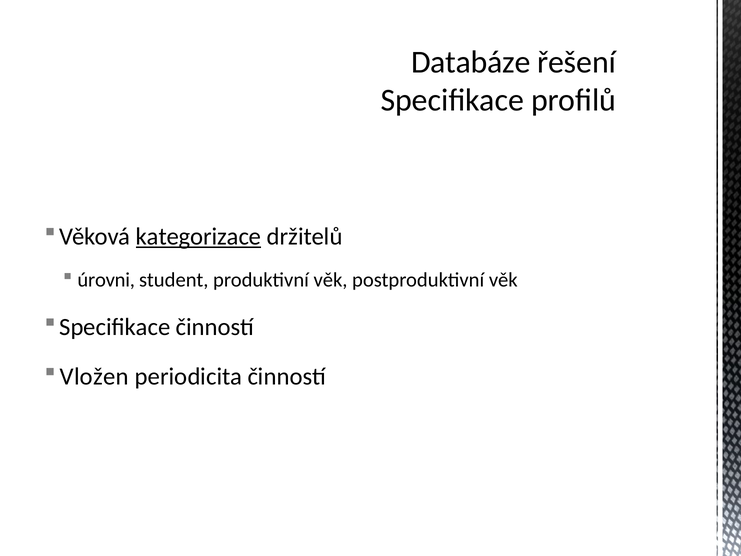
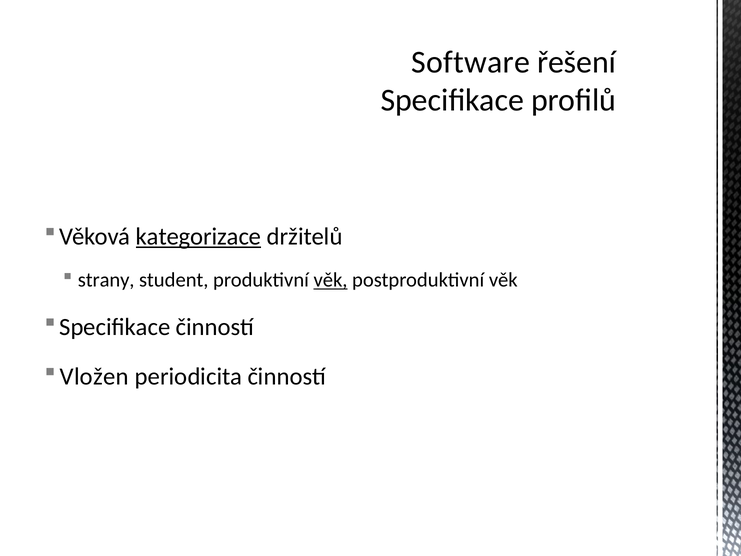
Databáze: Databáze -> Software
úrovni: úrovni -> strany
věk at (331, 280) underline: none -> present
